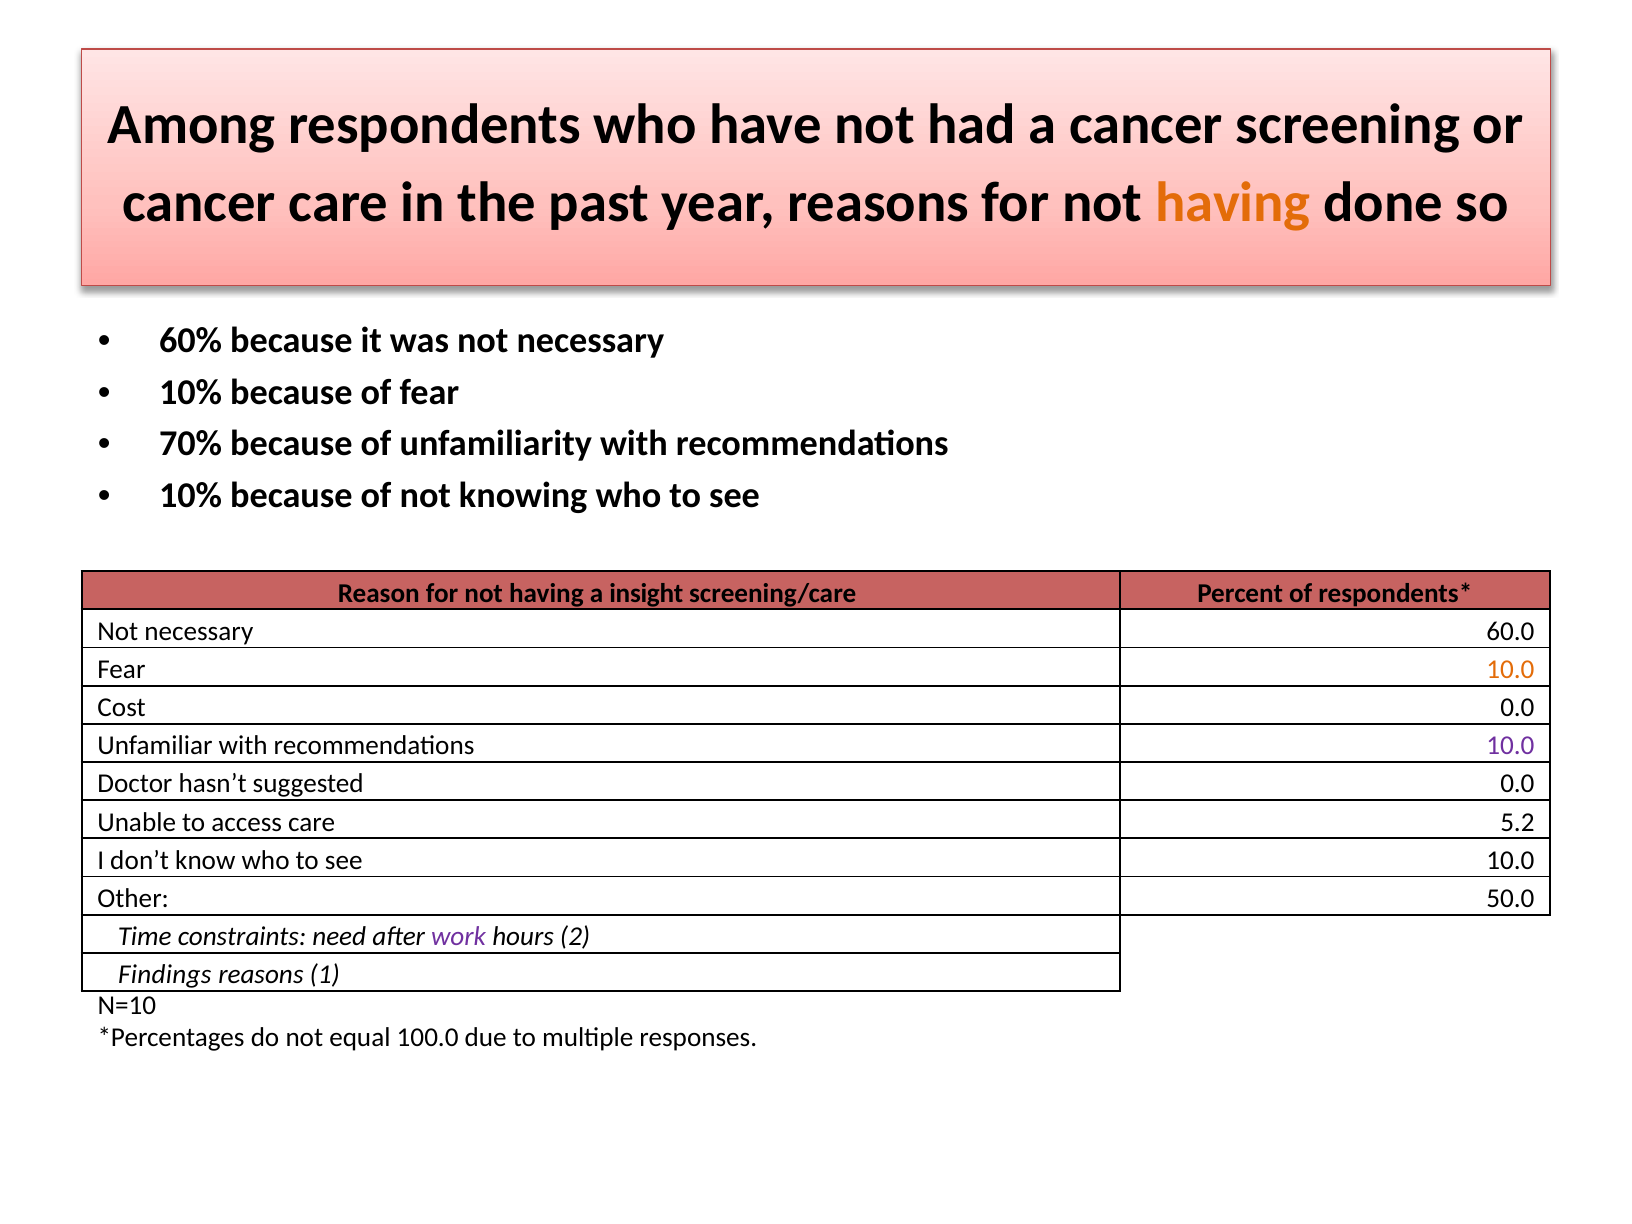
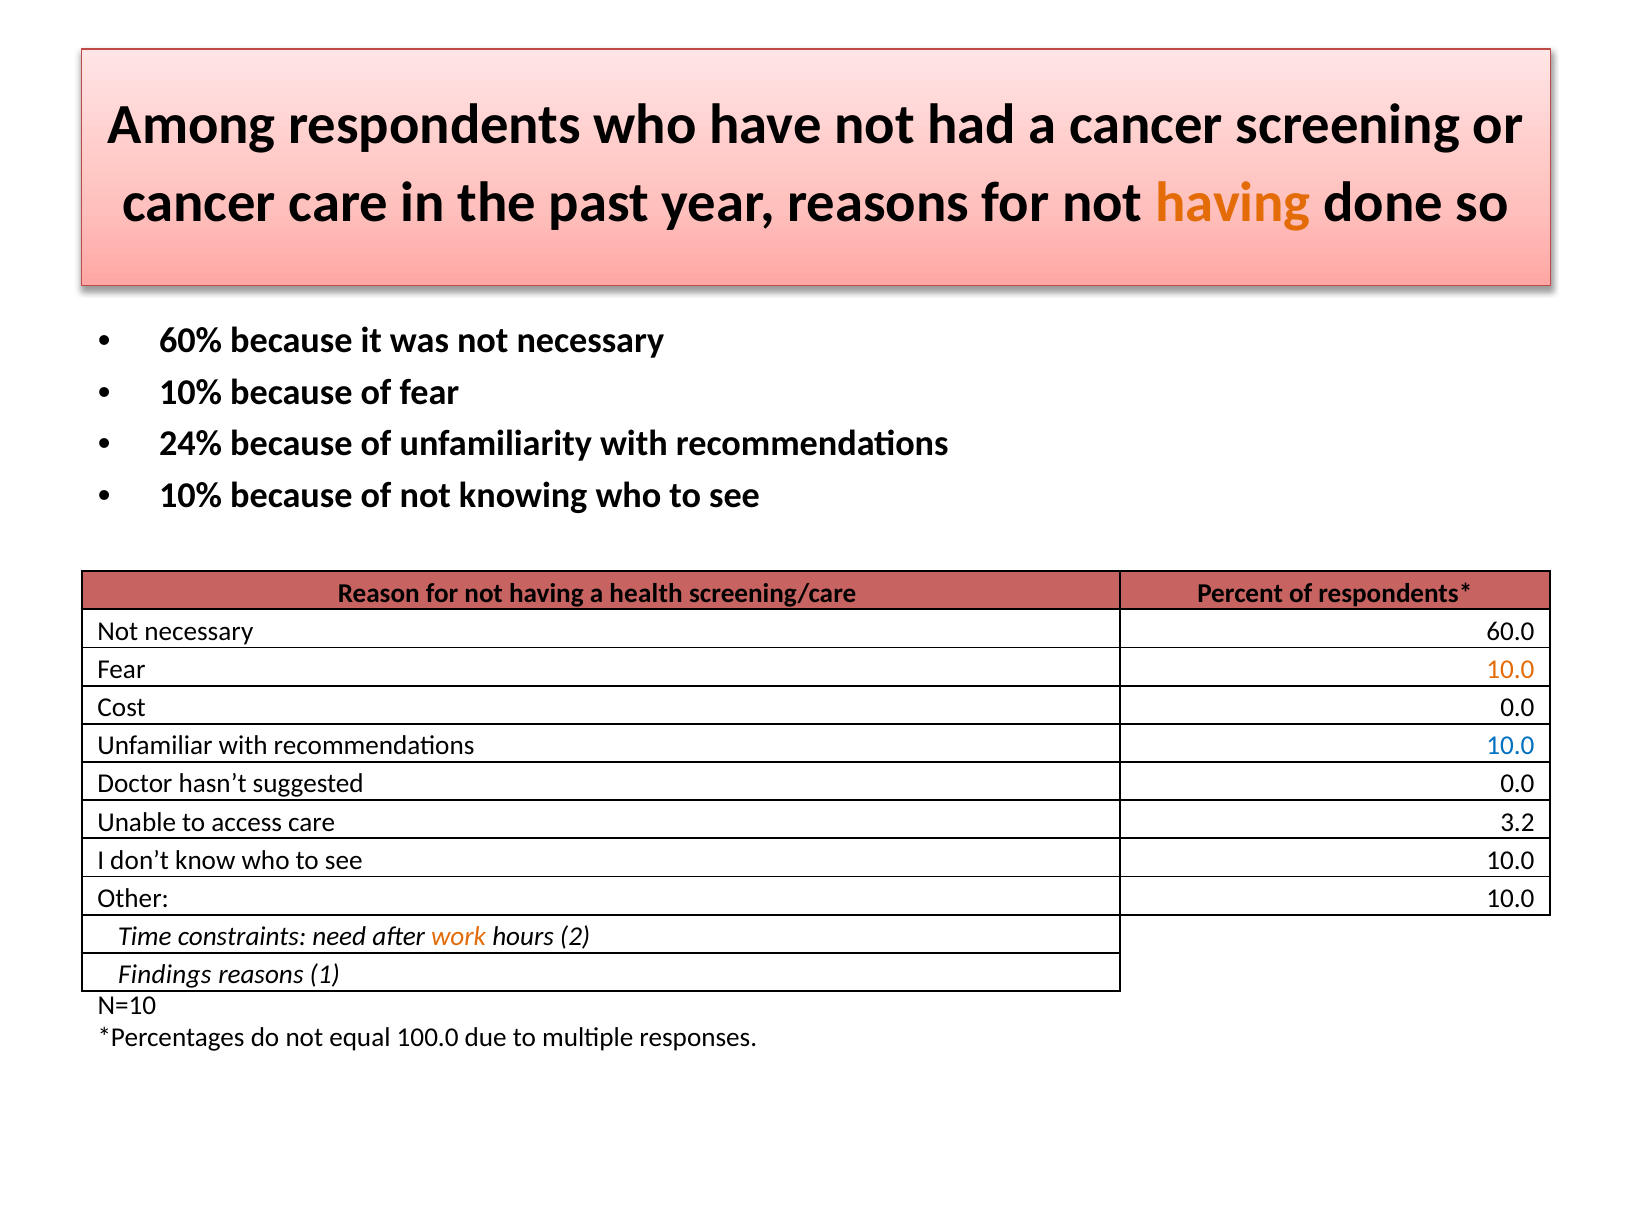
70%: 70% -> 24%
insight: insight -> health
10.0 at (1510, 746) colour: purple -> blue
5.2: 5.2 -> 3.2
Other 50.0: 50.0 -> 10.0
work colour: purple -> orange
